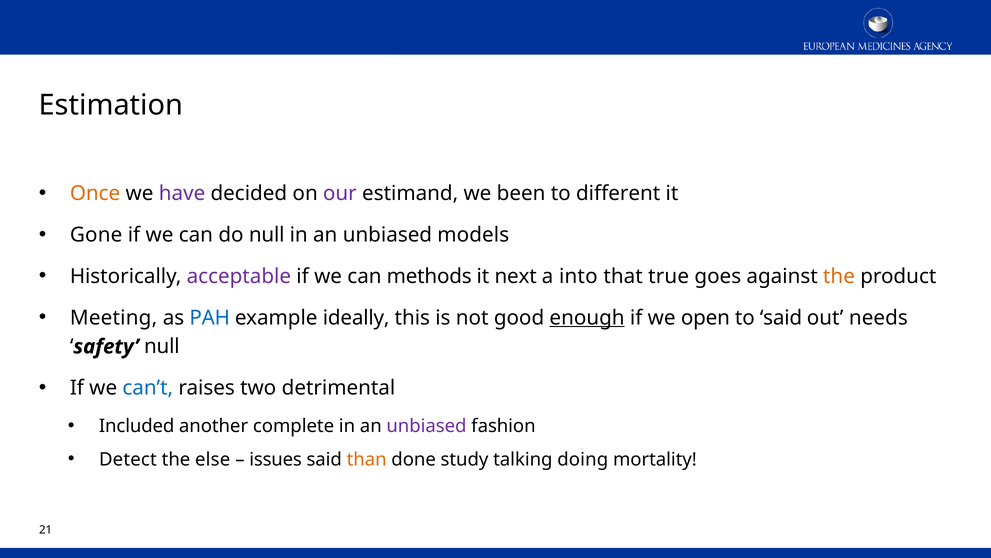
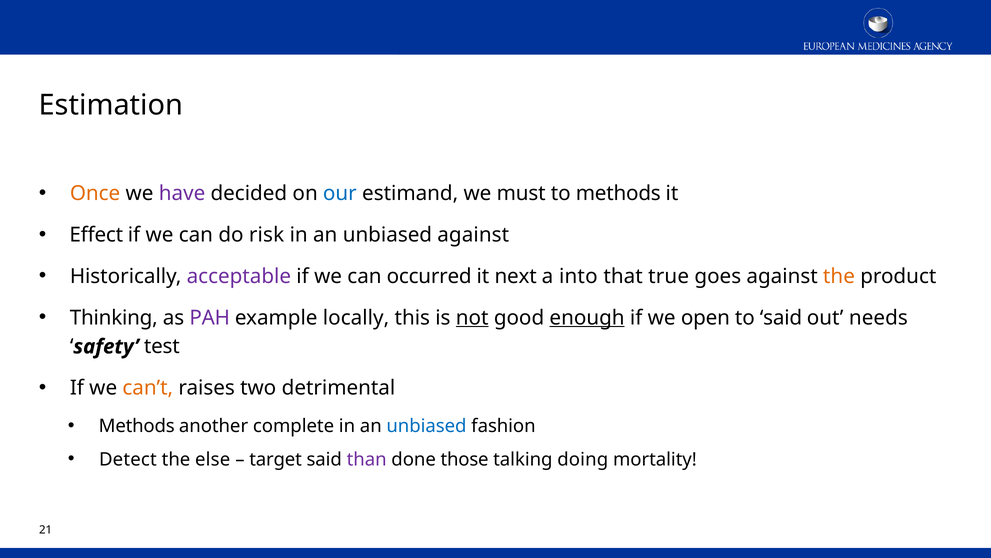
our colour: purple -> blue
been: been -> must
to different: different -> methods
Gone: Gone -> Effect
do null: null -> risk
unbiased models: models -> against
methods: methods -> occurred
Meeting: Meeting -> Thinking
PAH colour: blue -> purple
ideally: ideally -> locally
not underline: none -> present
safety null: null -> test
can’t colour: blue -> orange
Included at (137, 426): Included -> Methods
unbiased at (426, 426) colour: purple -> blue
issues: issues -> target
than colour: orange -> purple
study: study -> those
